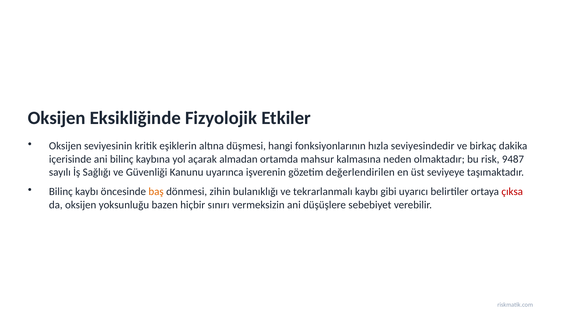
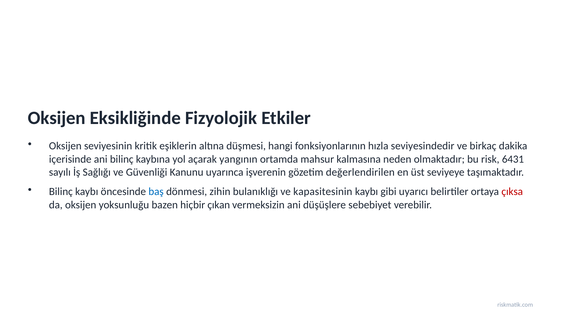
almadan: almadan -> yangının
9487: 9487 -> 6431
baş colour: orange -> blue
tekrarlanmalı: tekrarlanmalı -> kapasitesinin
sınırı: sınırı -> çıkan
